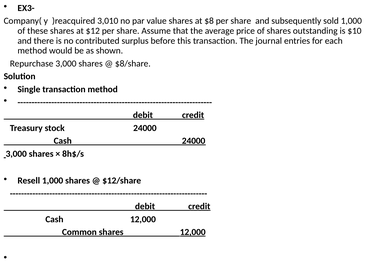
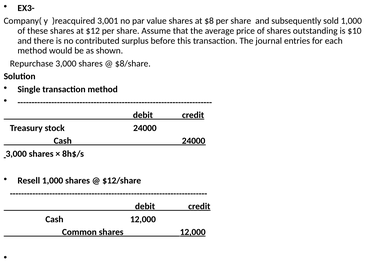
3,010: 3,010 -> 3,001
